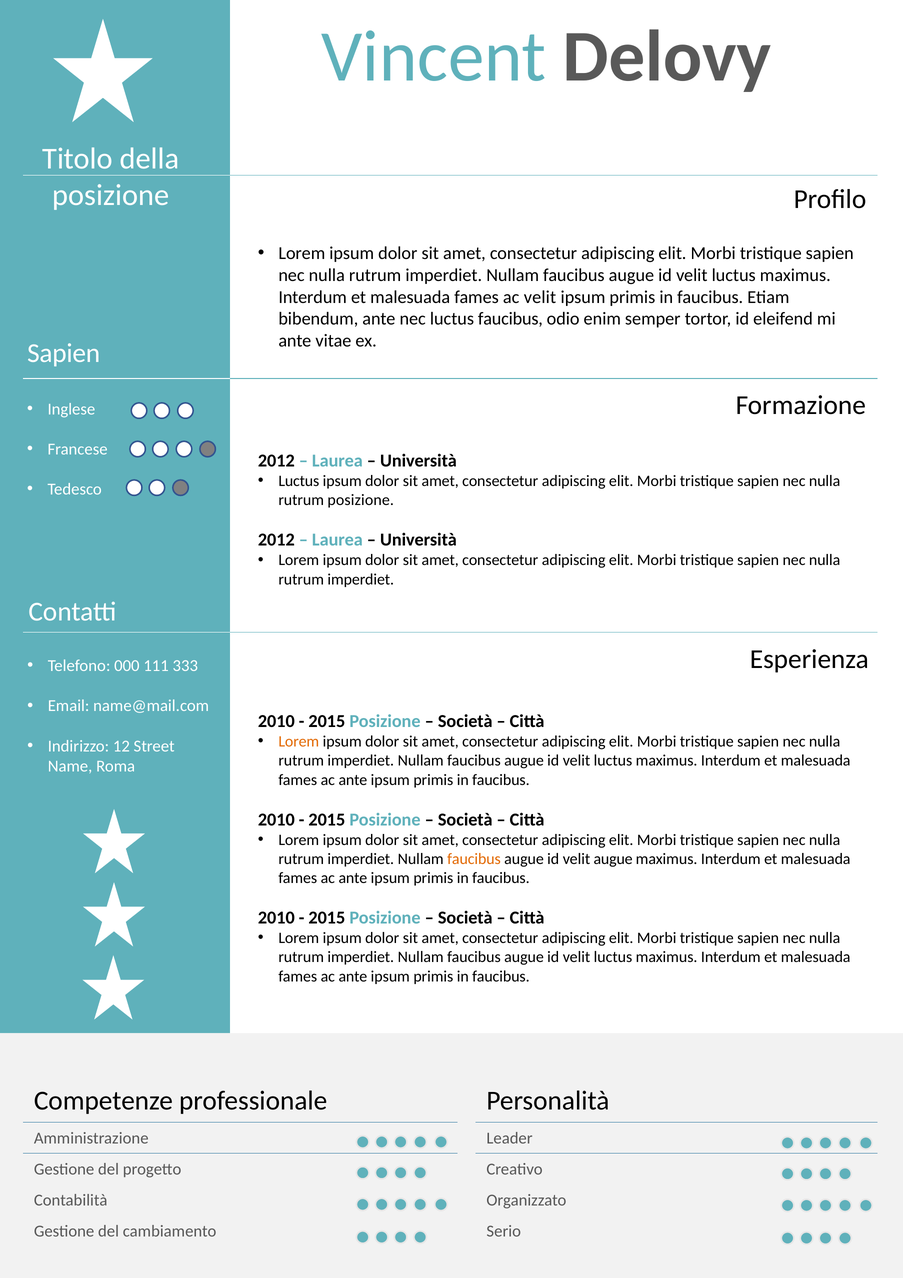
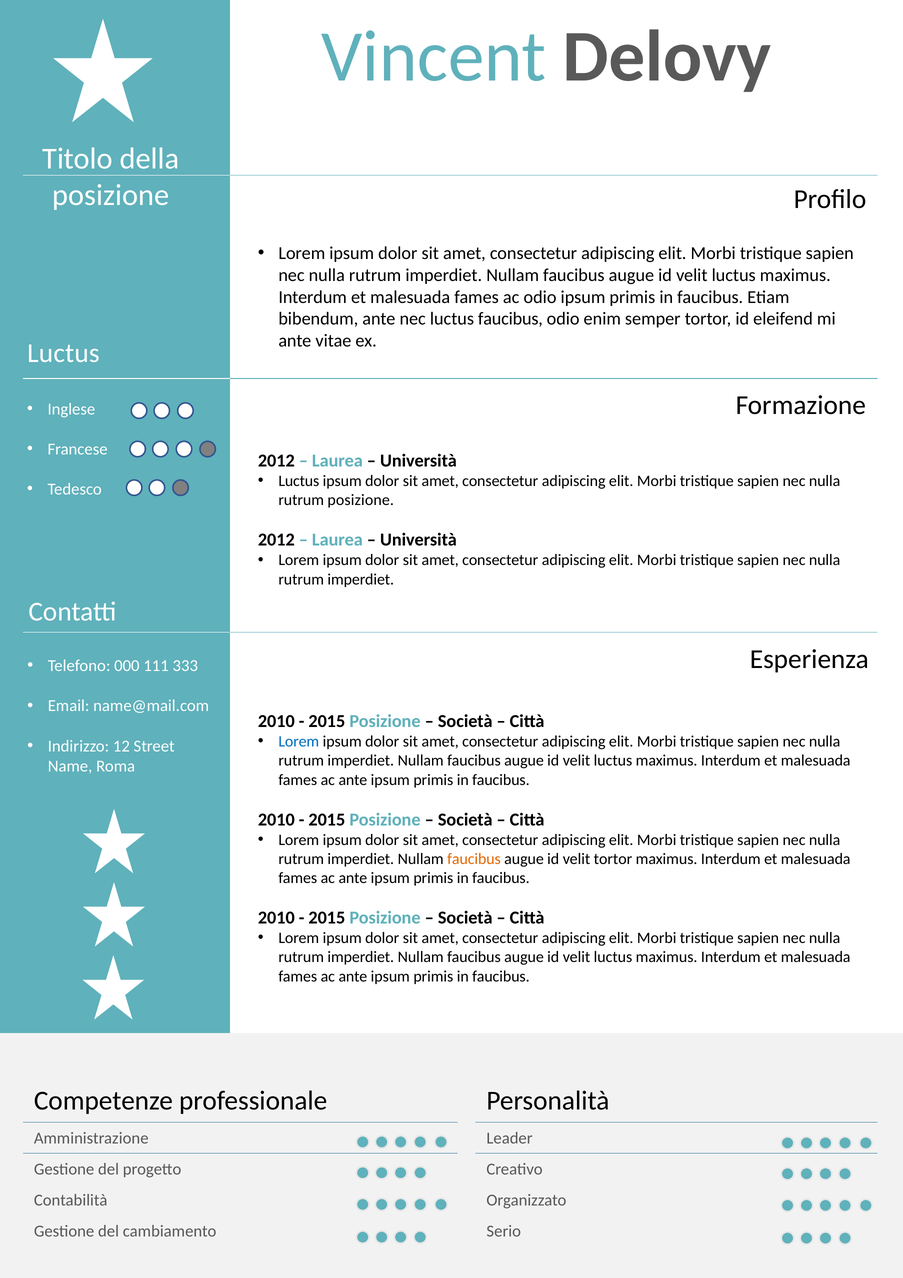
ac velit: velit -> odio
Sapien at (64, 353): Sapien -> Luctus
Lorem at (299, 741) colour: orange -> blue
velit augue: augue -> tortor
